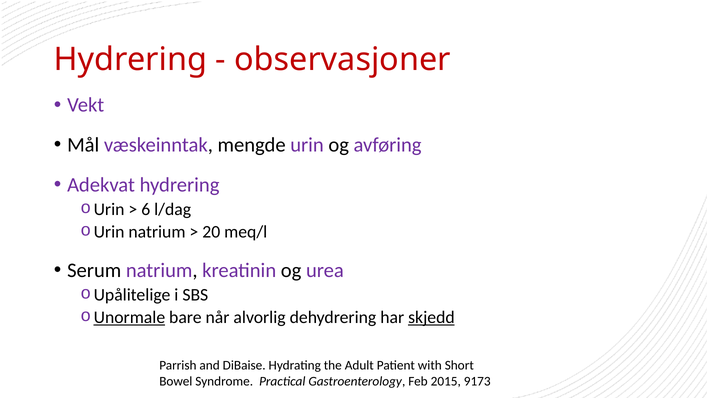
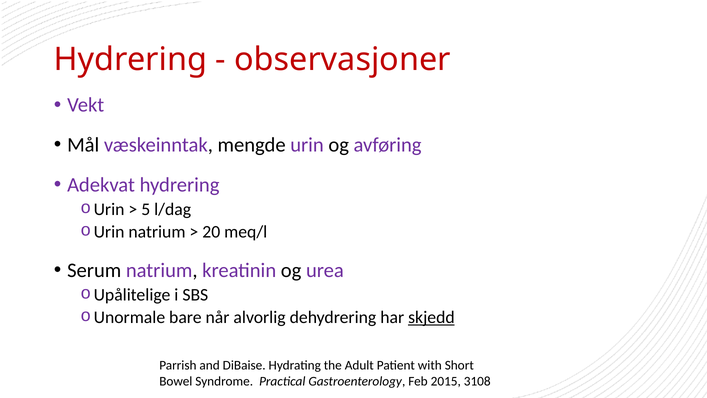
6: 6 -> 5
Unormale underline: present -> none
9173: 9173 -> 3108
